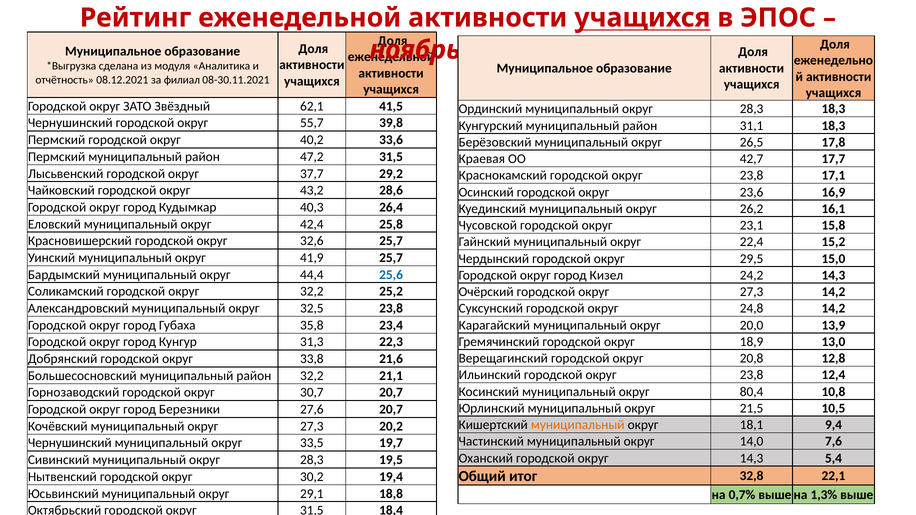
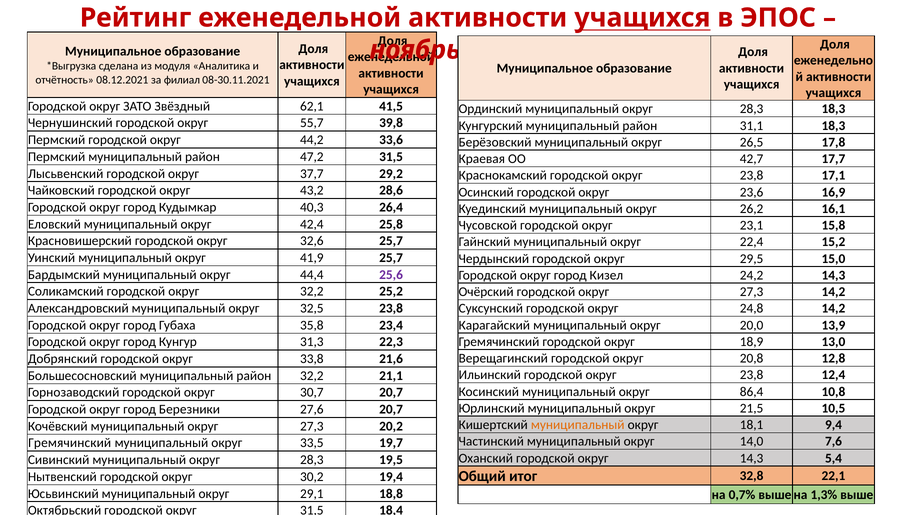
40,2: 40,2 -> 44,2
25,6 colour: blue -> purple
80,4: 80,4 -> 86,4
Чернушинский at (70, 443): Чернушинский -> Гремячинский
